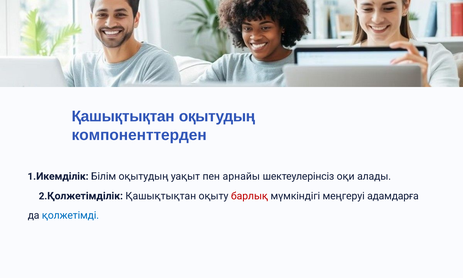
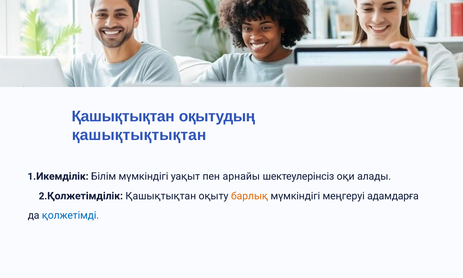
компоненттерден: компоненттерден -> қашықтықтықтан
Білім оқытудың: оқытудың -> мүмкіндігі
барлық colour: red -> orange
